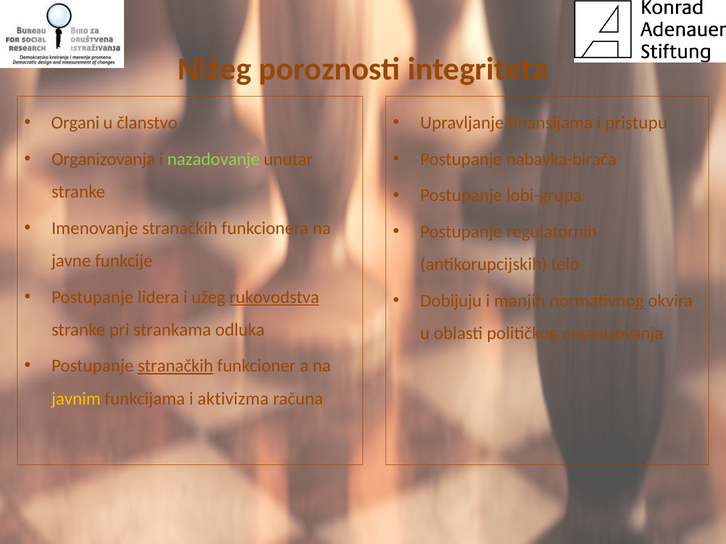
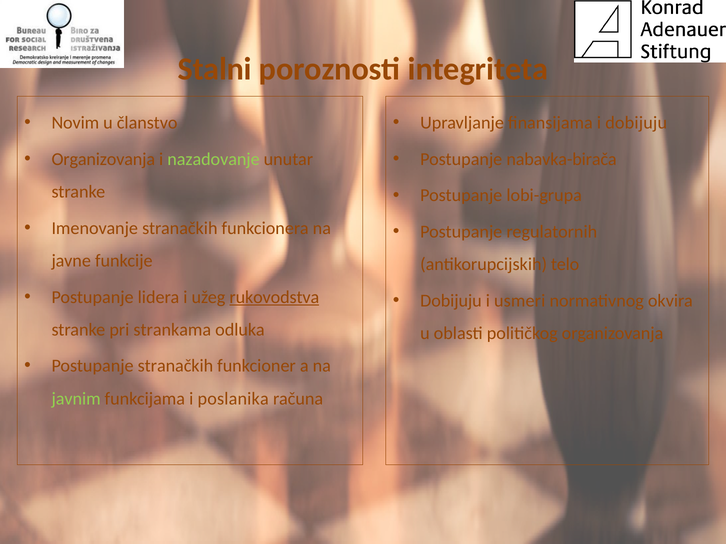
Nižeg: Nižeg -> Stalni
Organi: Organi -> Novim
i pristupu: pristupu -> dobijuju
manjih: manjih -> usmeri
stranačkih at (175, 366) underline: present -> none
javnim colour: yellow -> light green
aktivizma: aktivizma -> poslanika
